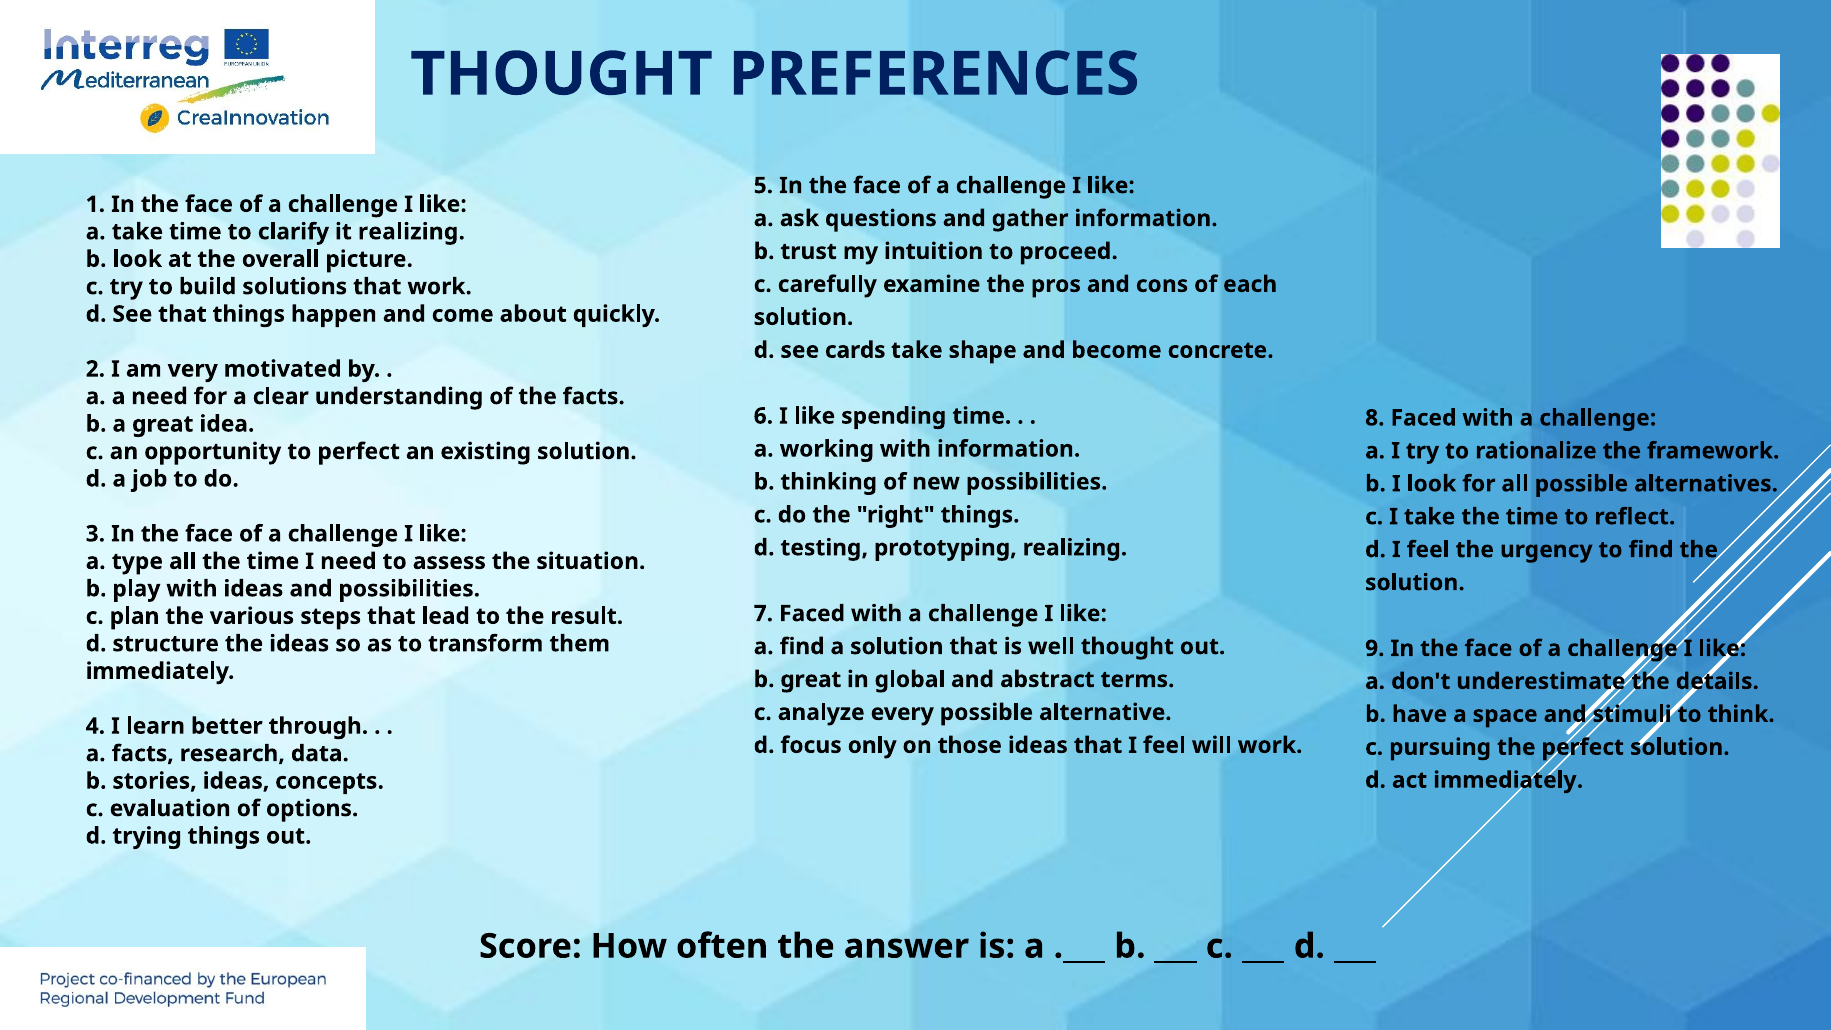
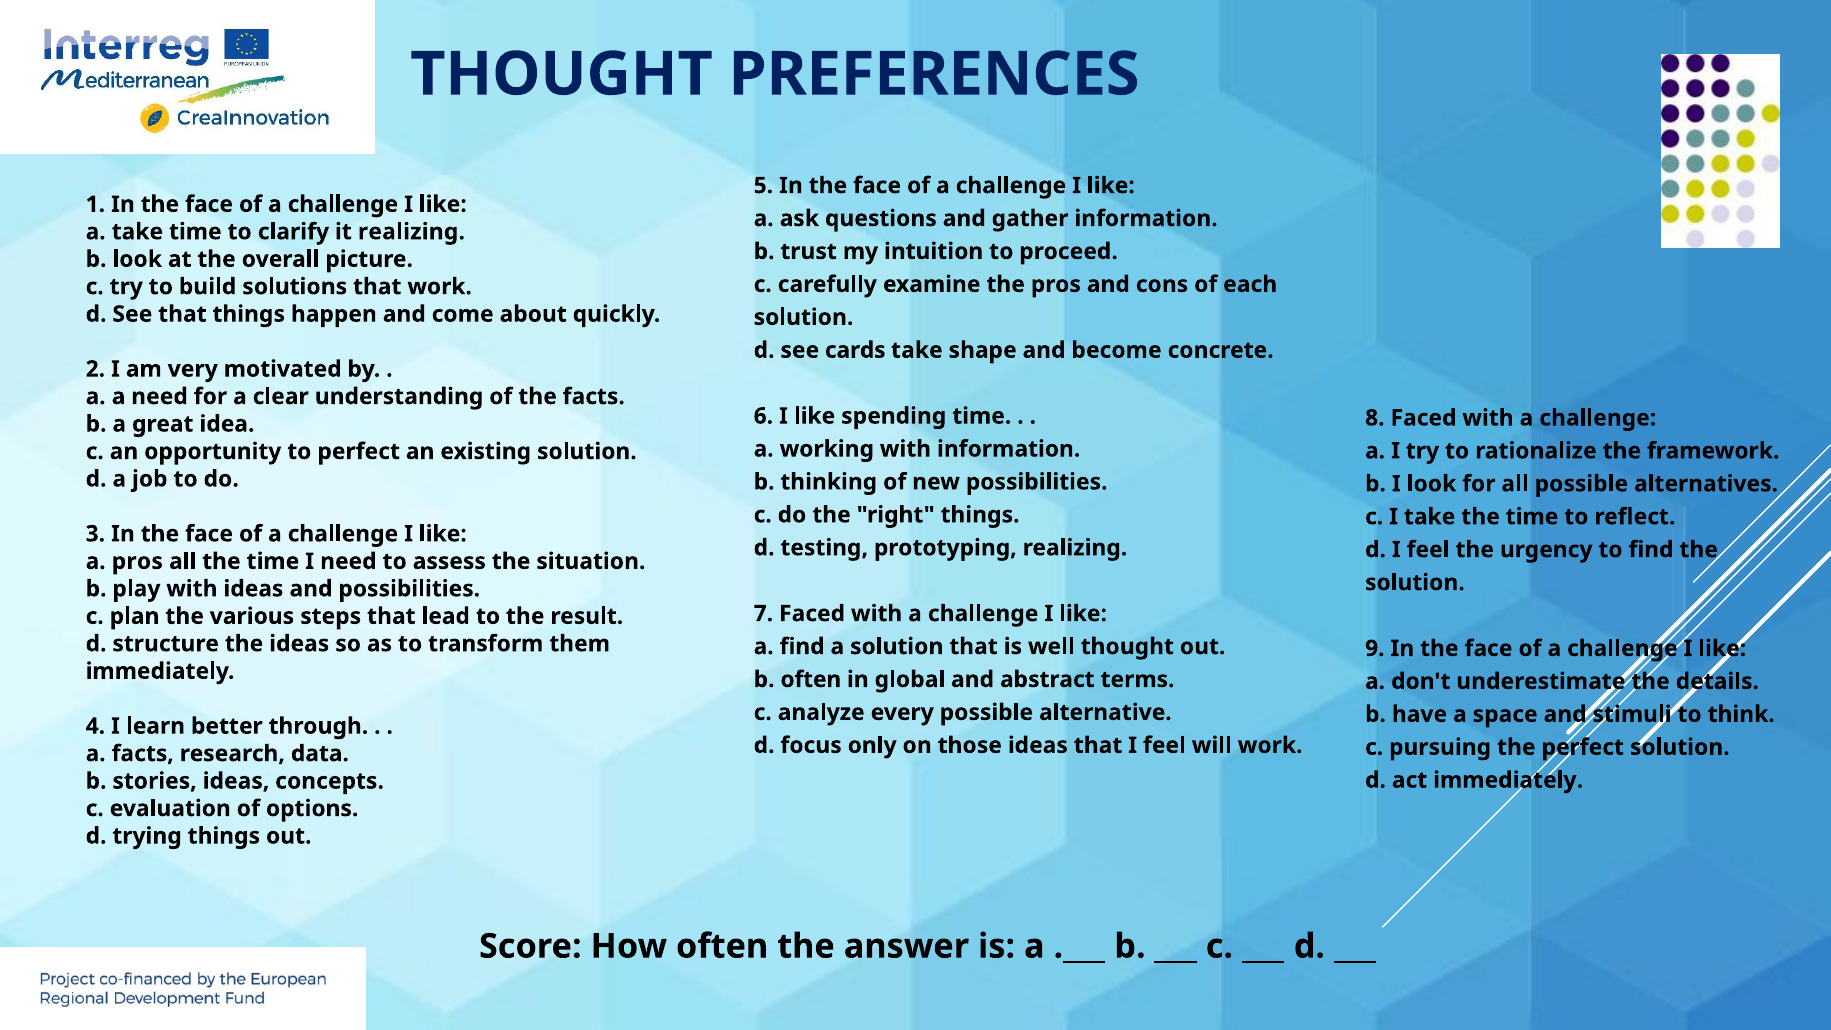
a type: type -> pros
b great: great -> often
